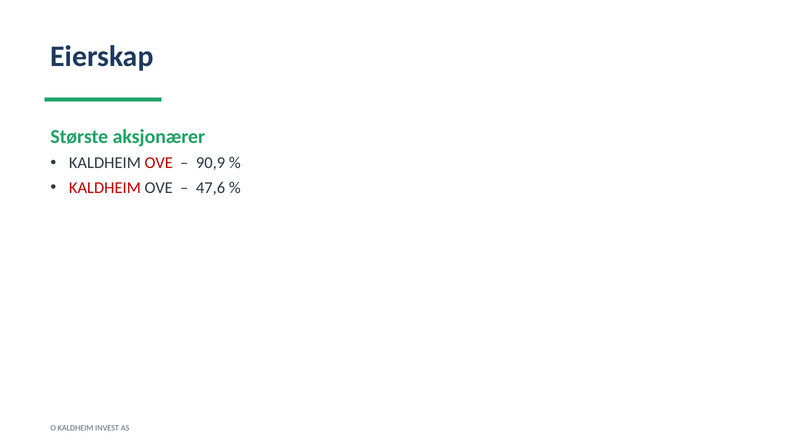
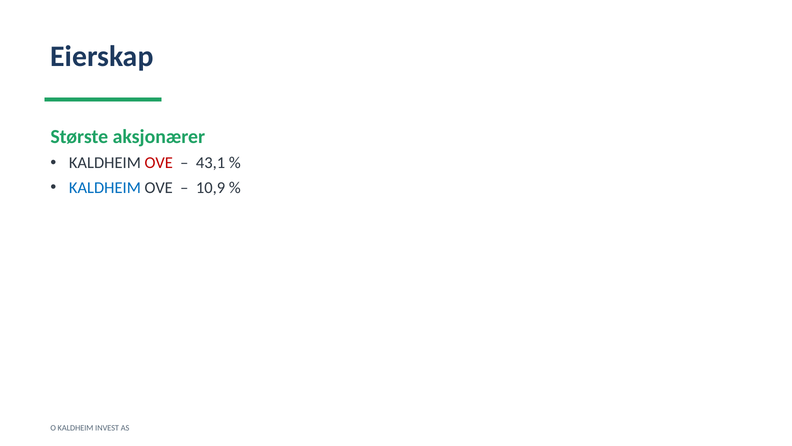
90,9: 90,9 -> 43,1
KALDHEIM at (105, 188) colour: red -> blue
47,6: 47,6 -> 10,9
